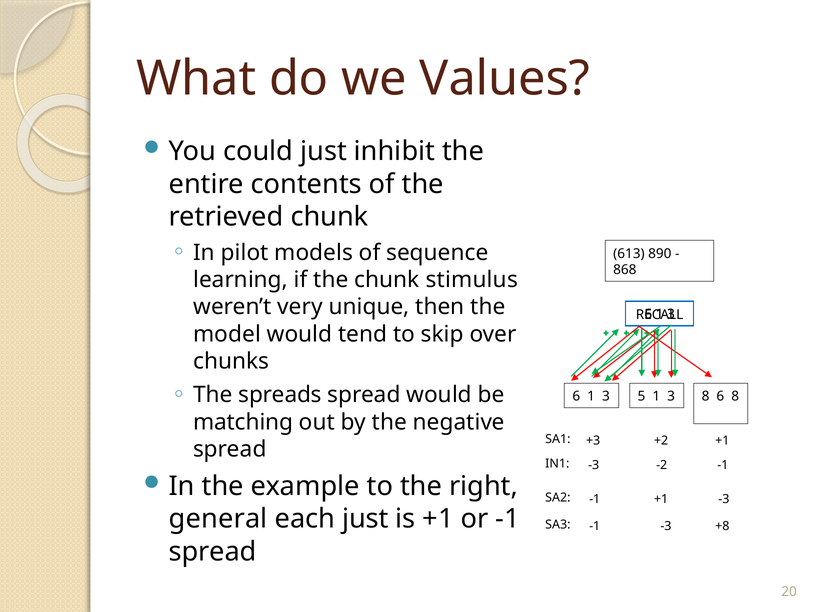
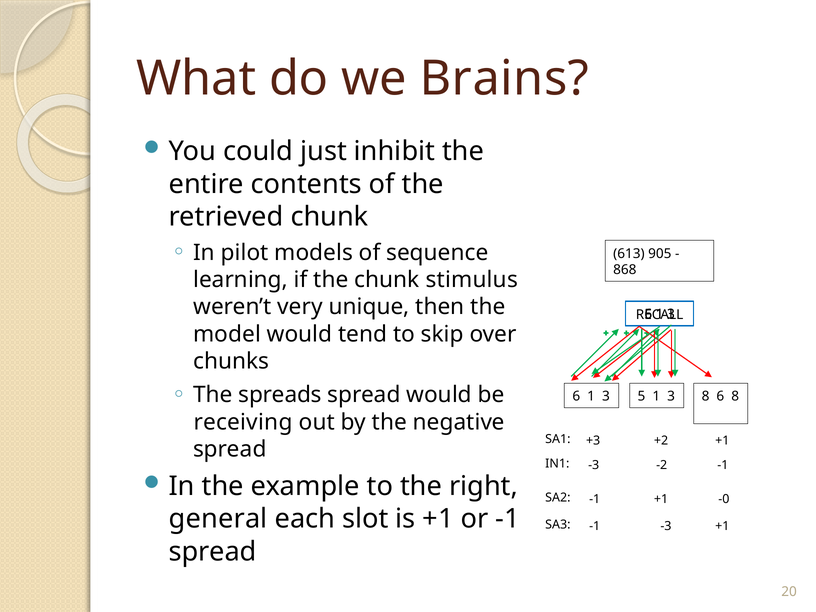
Values: Values -> Brains
890: 890 -> 905
matching: matching -> receiving
+1 -3: -3 -> -0
each just: just -> slot
-3 +8: +8 -> +1
